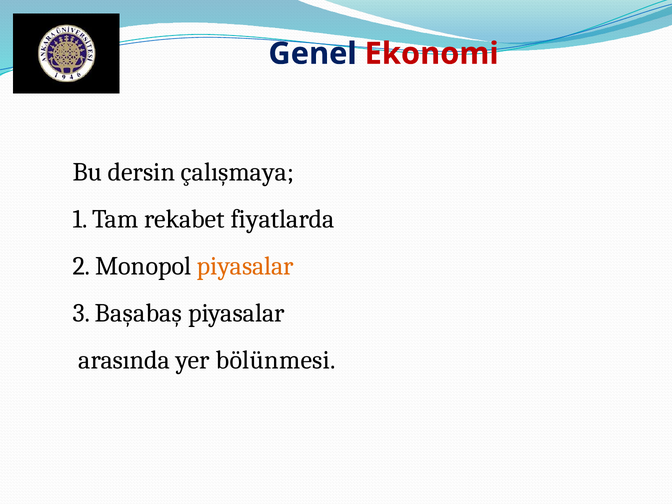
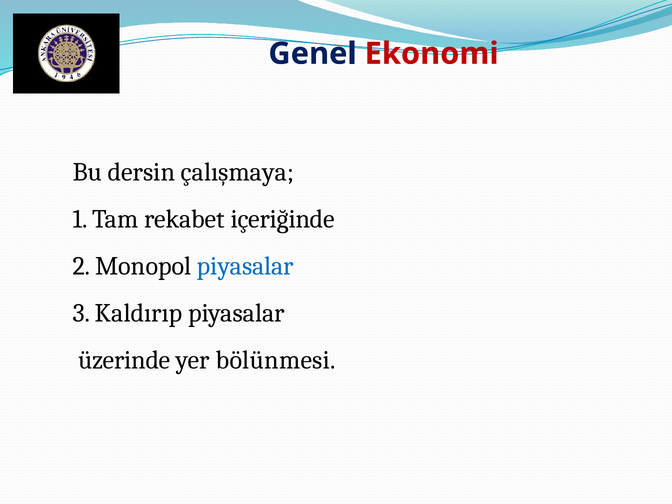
fiyatlarda: fiyatlarda -> içeriğinde
piyasalar at (245, 266) colour: orange -> blue
Başabaş: Başabaş -> Kaldırıp
arasında: arasında -> üzerinde
